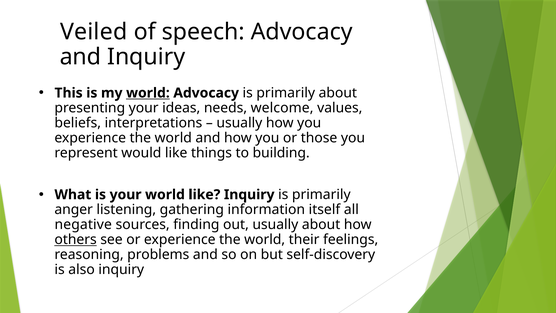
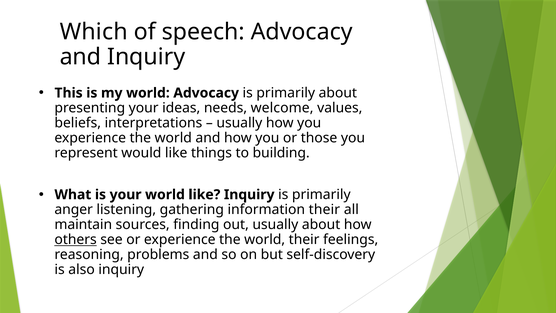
Veiled: Veiled -> Which
world at (148, 93) underline: present -> none
information itself: itself -> their
negative: negative -> maintain
